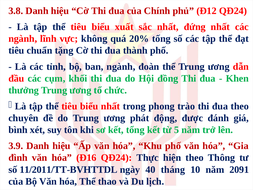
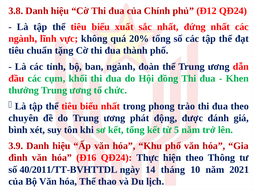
11/2011/TT-BVHTTDL: 11/2011/TT-BVHTTDL -> 40/2011/TT-BVHTTDL
40: 40 -> 14
2091: 2091 -> 2021
